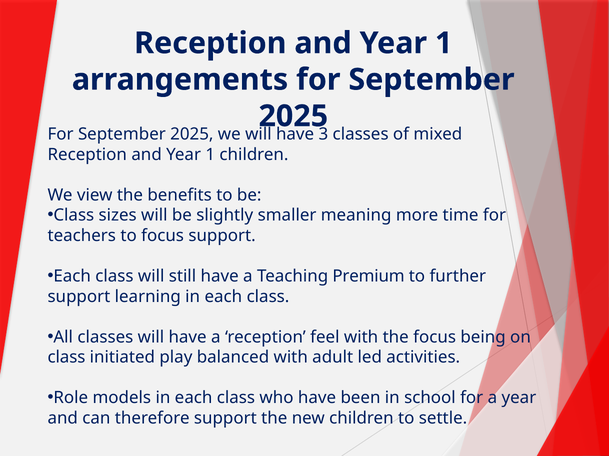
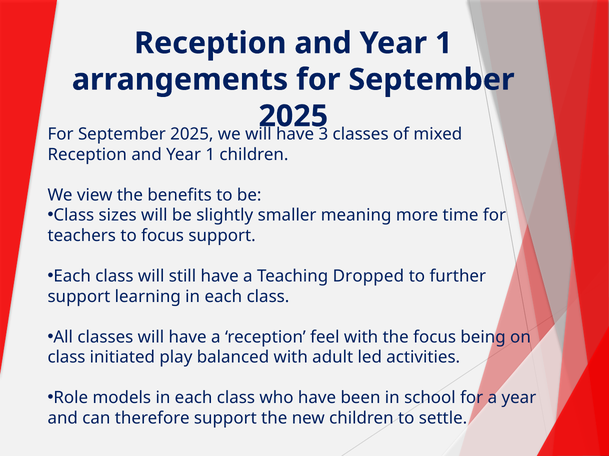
Premium: Premium -> Dropped
